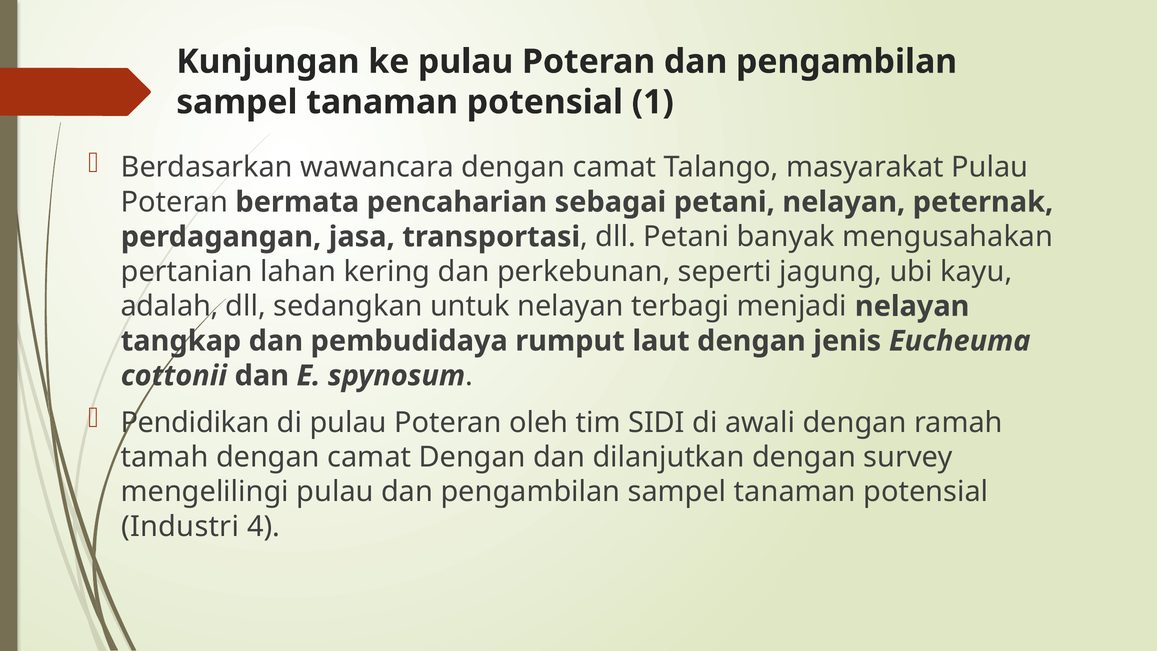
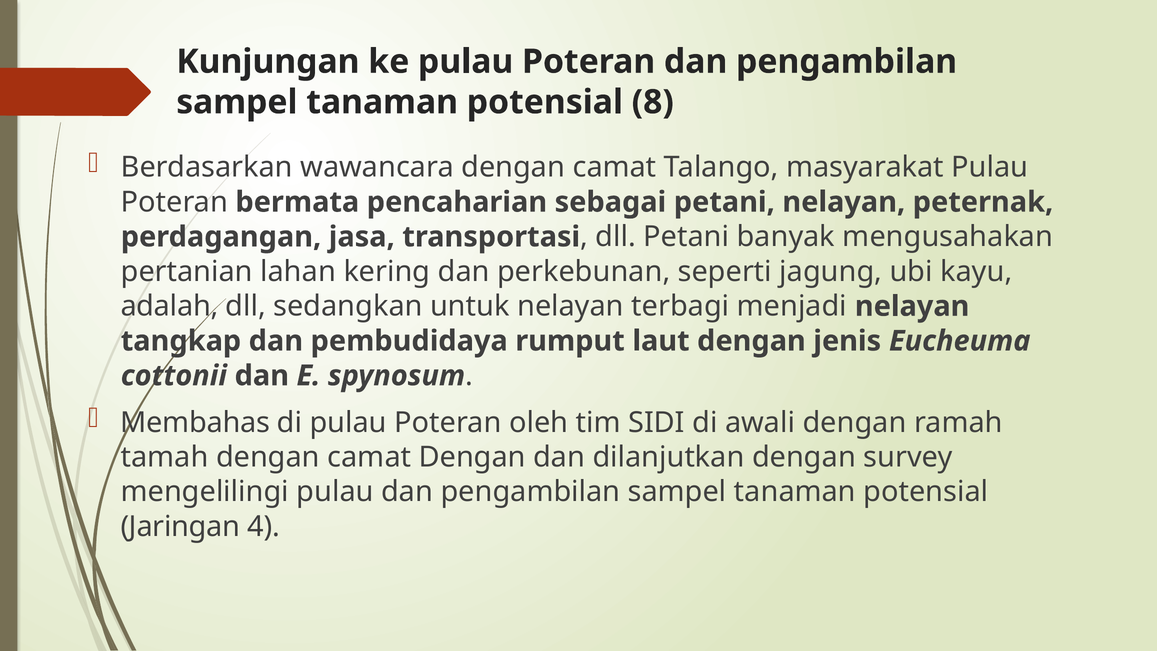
1: 1 -> 8
Pendidikan: Pendidikan -> Membahas
Industri: Industri -> Jaringan
